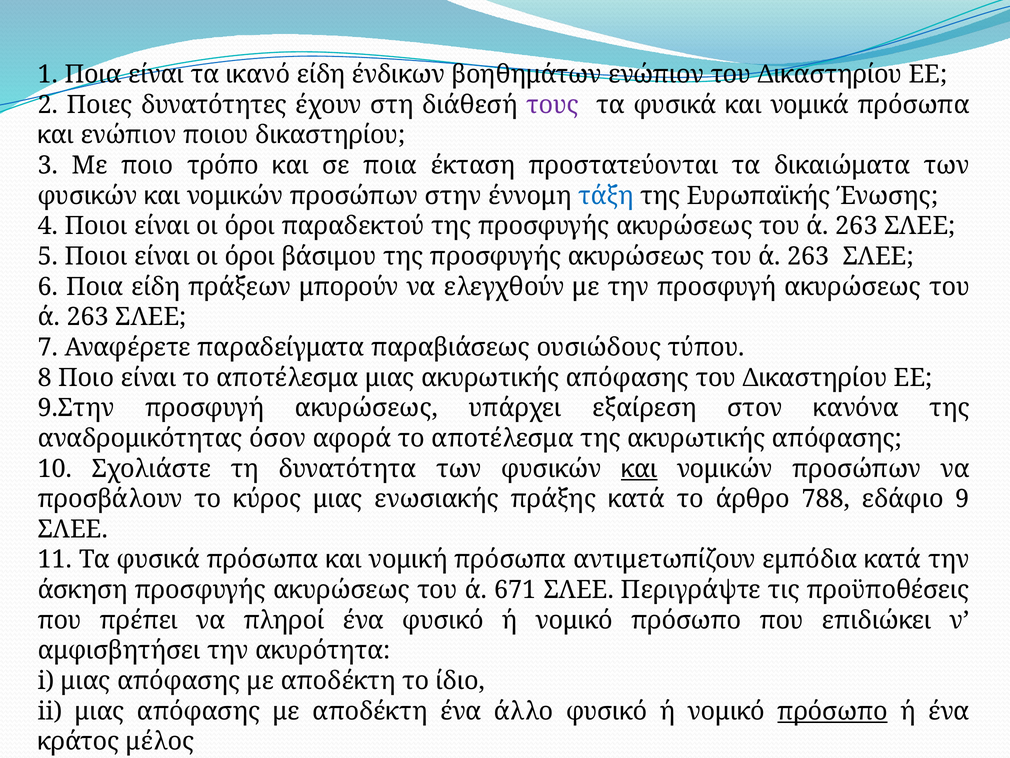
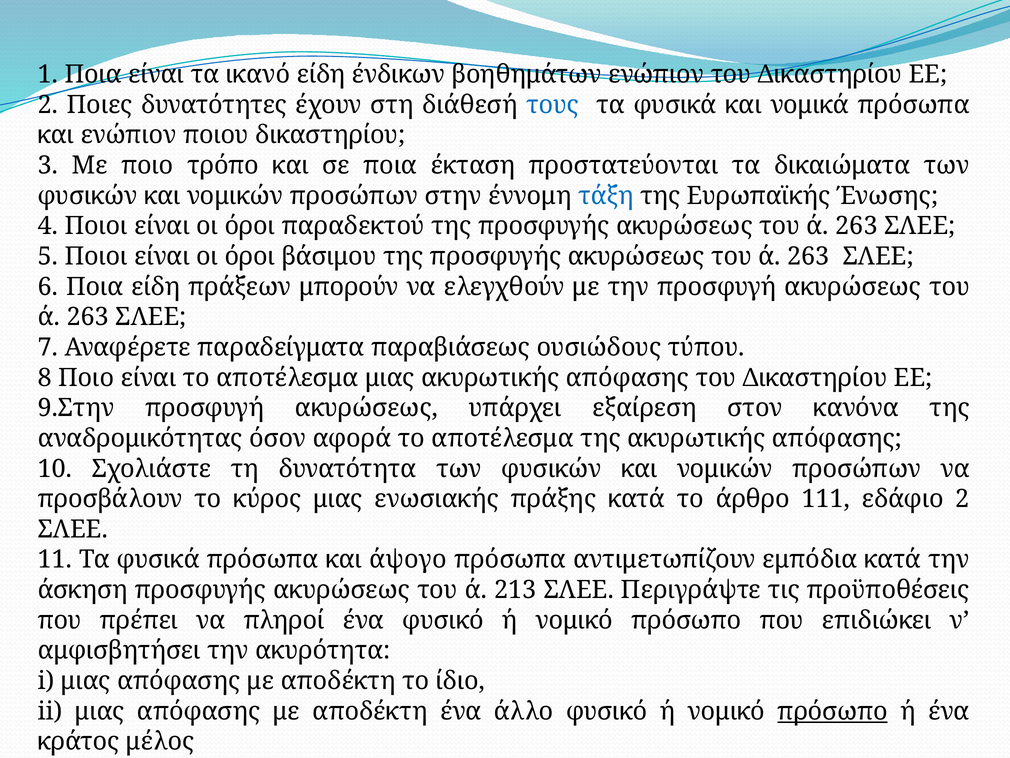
τους colour: purple -> blue
και at (639, 468) underline: present -> none
788: 788 -> 111
εδάφιο 9: 9 -> 2
νομική: νομική -> άψογο
671: 671 -> 213
